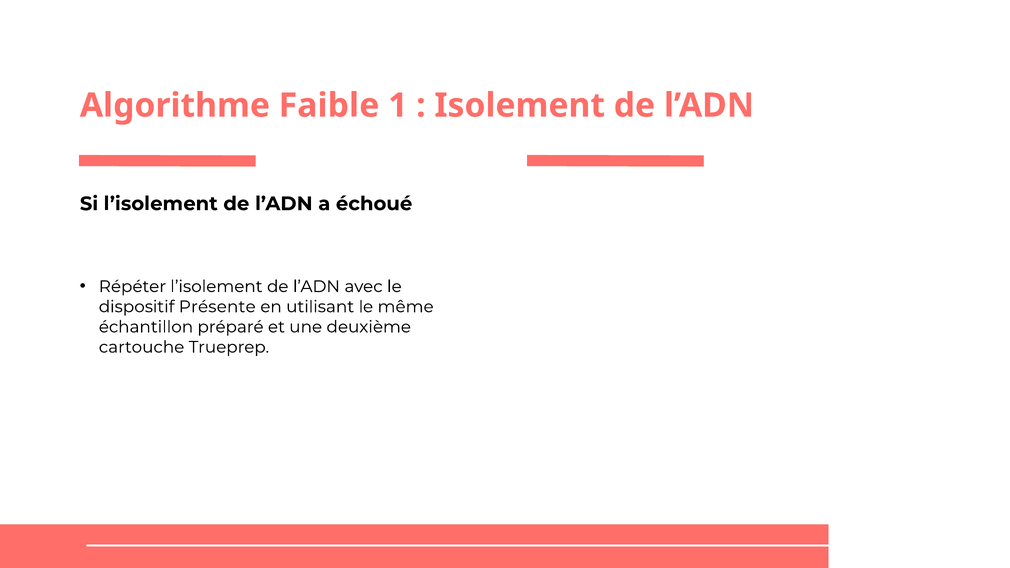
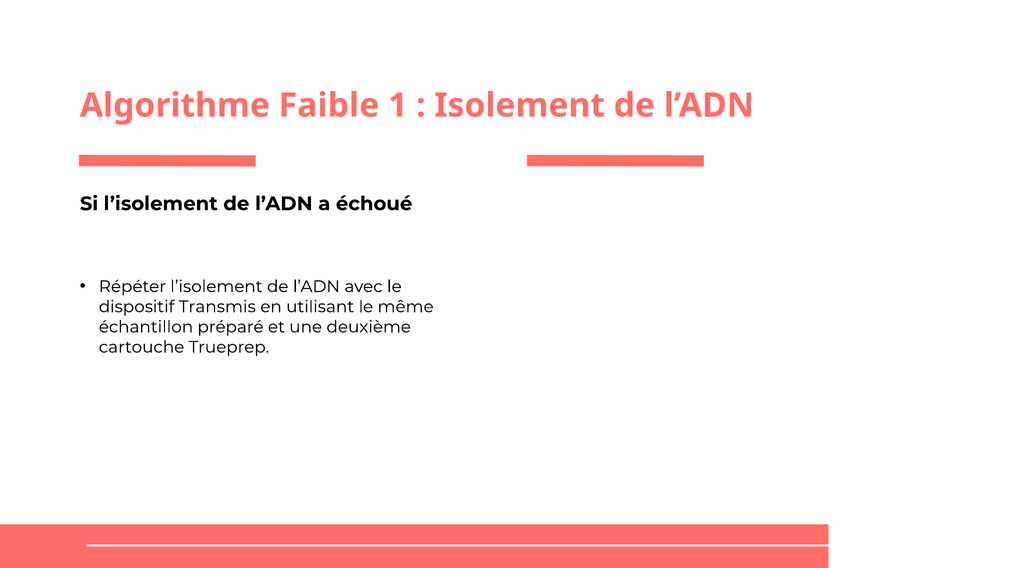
Présente: Présente -> Transmis
